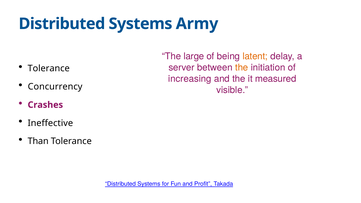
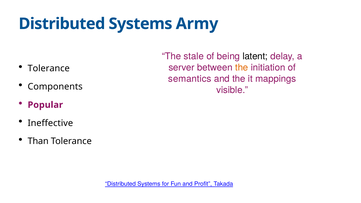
large: large -> stale
latent colour: orange -> black
increasing: increasing -> semantics
measured: measured -> mappings
Concurrency: Concurrency -> Components
Crashes: Crashes -> Popular
